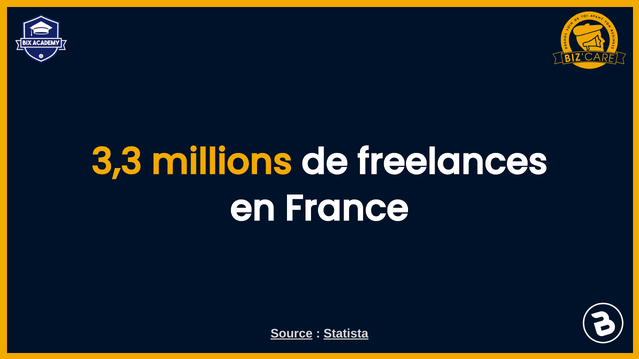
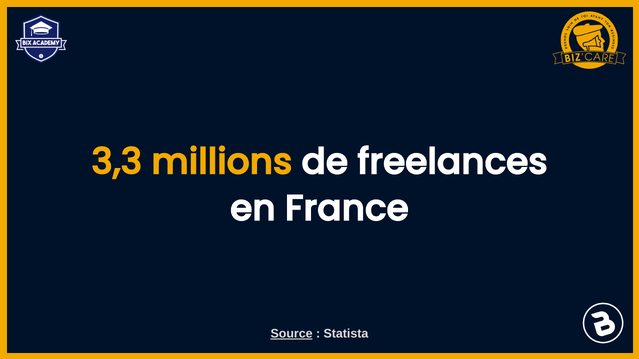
Statista underline: present -> none
